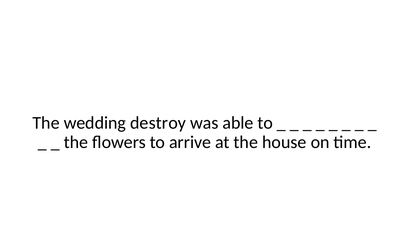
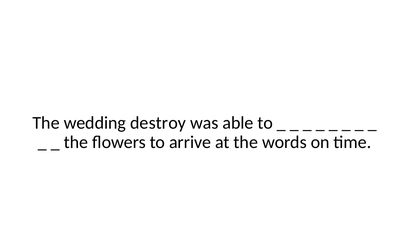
house: house -> words
